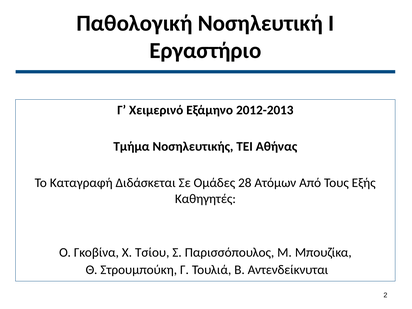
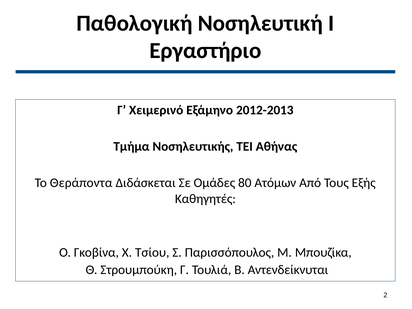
Καταγραφή: Καταγραφή -> Θεράποντα
28: 28 -> 80
